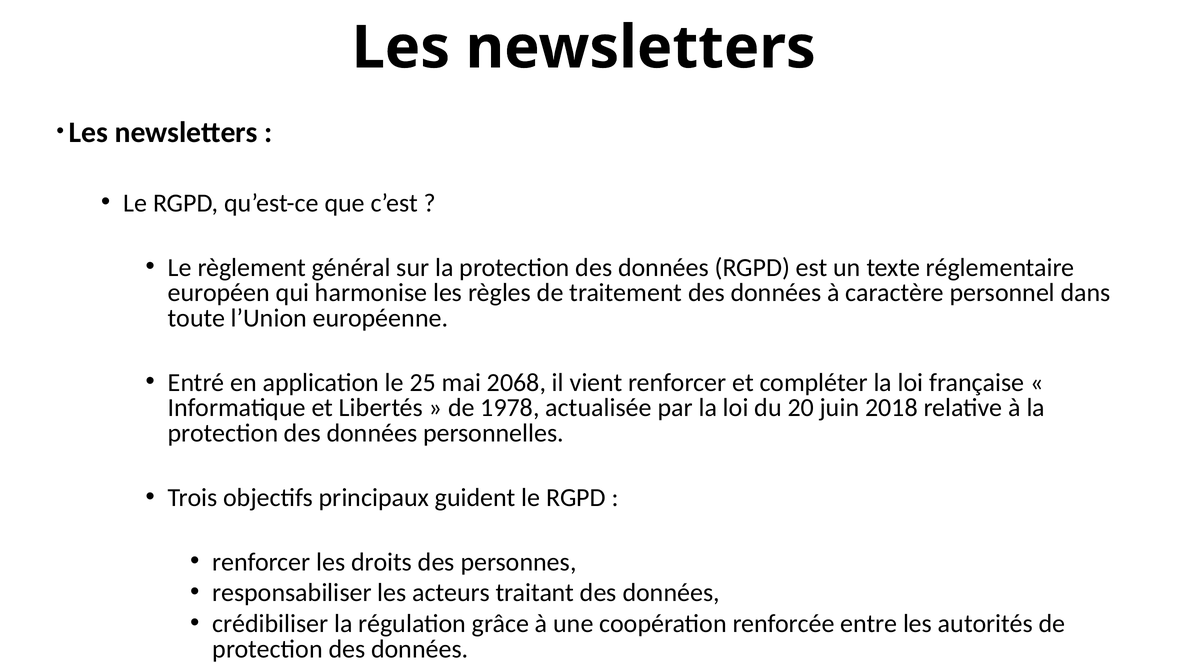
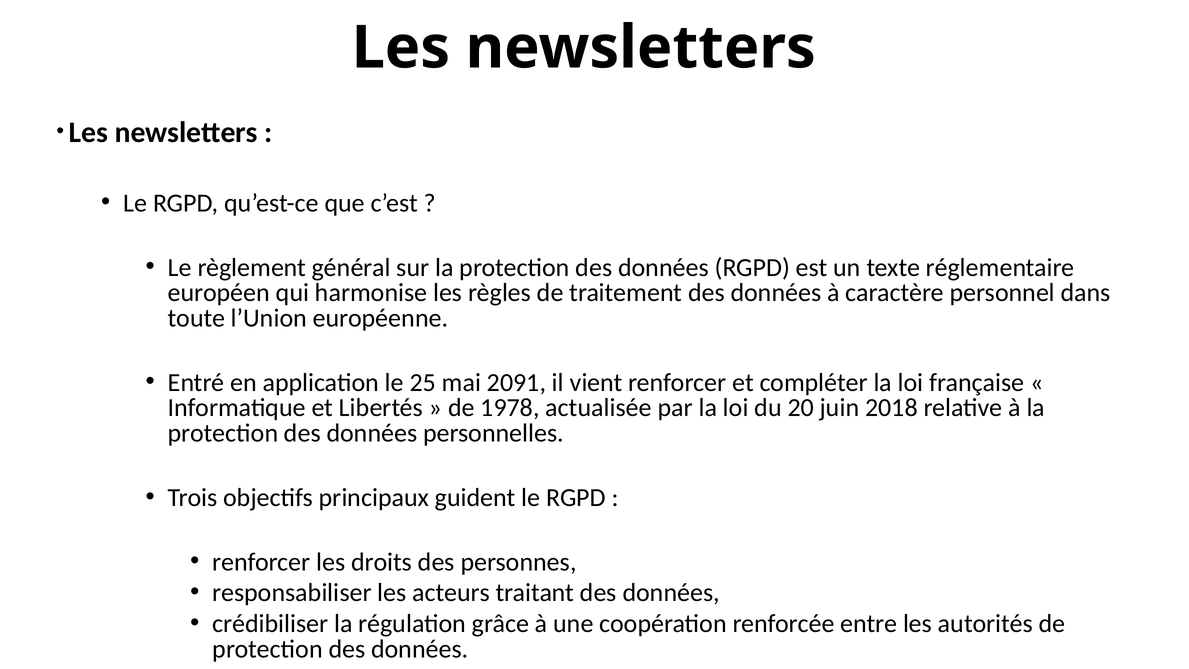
2068: 2068 -> 2091
